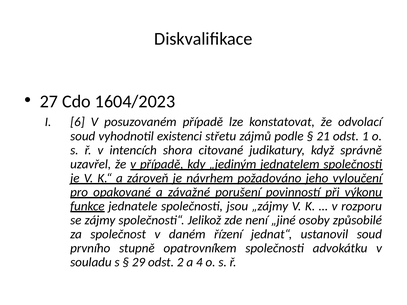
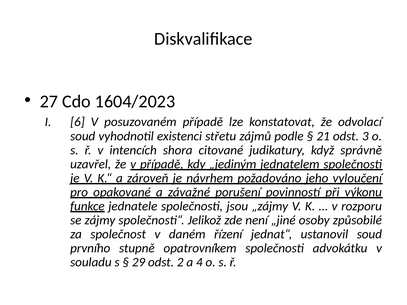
1: 1 -> 3
